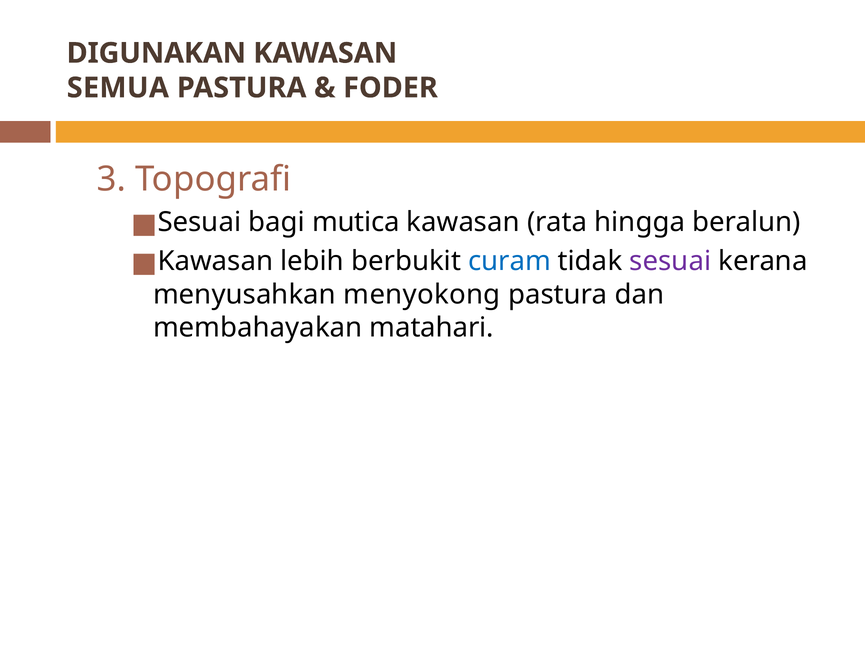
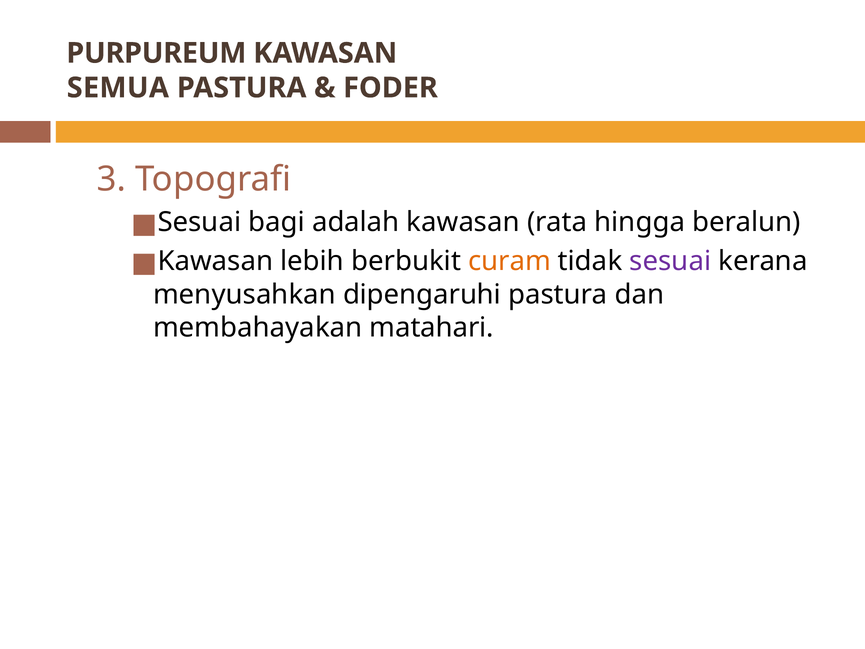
DIGUNAKAN: DIGUNAKAN -> PURPUREUM
mutica: mutica -> adalah
curam colour: blue -> orange
menyokong: menyokong -> dipengaruhi
